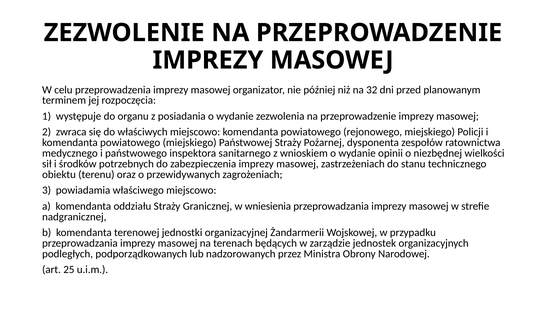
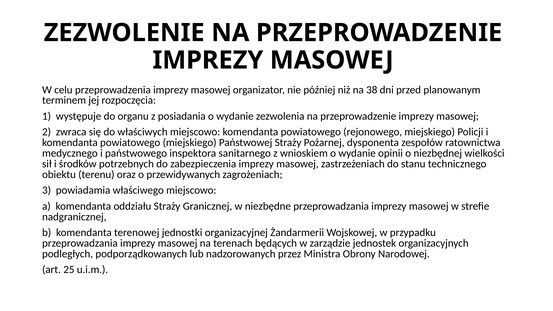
32: 32 -> 38
wniesienia: wniesienia -> niezbędne
